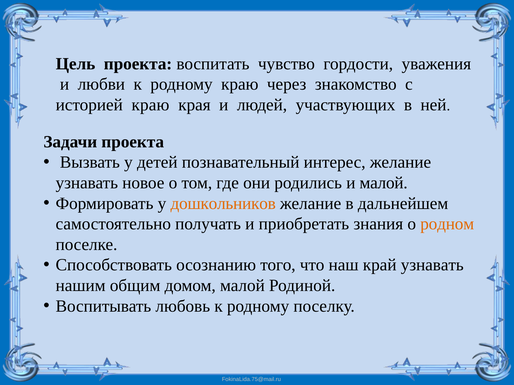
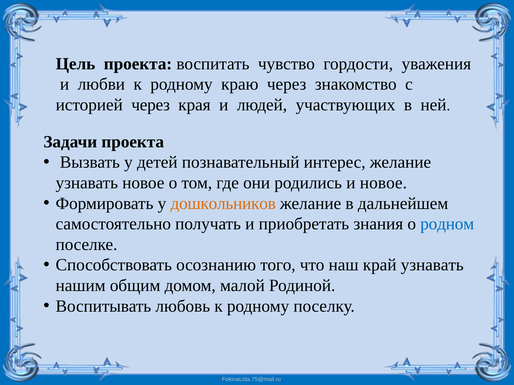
историей краю: краю -> через
и малой: малой -> новое
родном colour: orange -> blue
